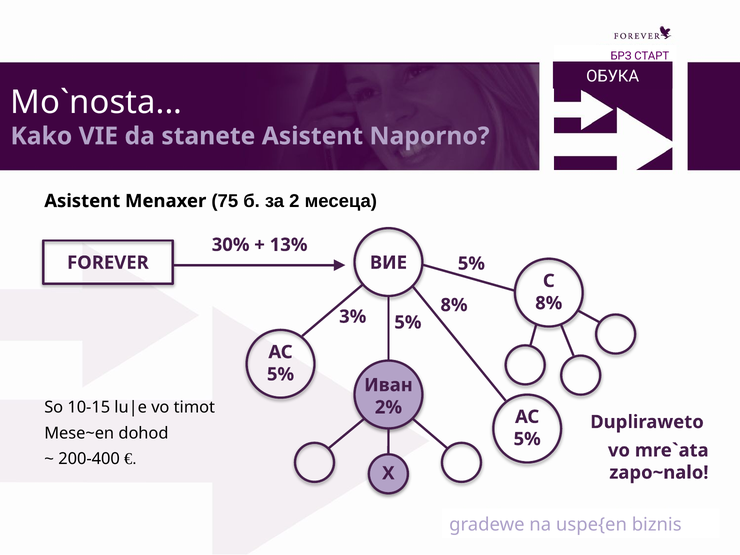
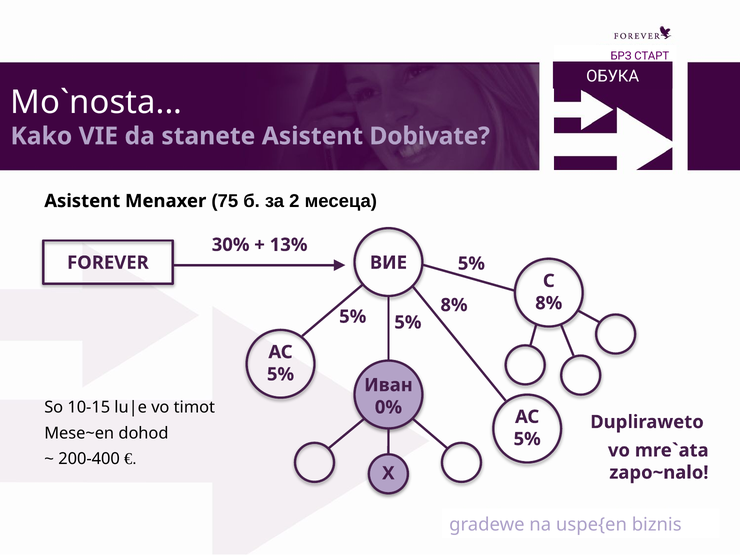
Naporno: Naporno -> Dobivate
3% at (353, 317): 3% -> 5%
2%: 2% -> 0%
